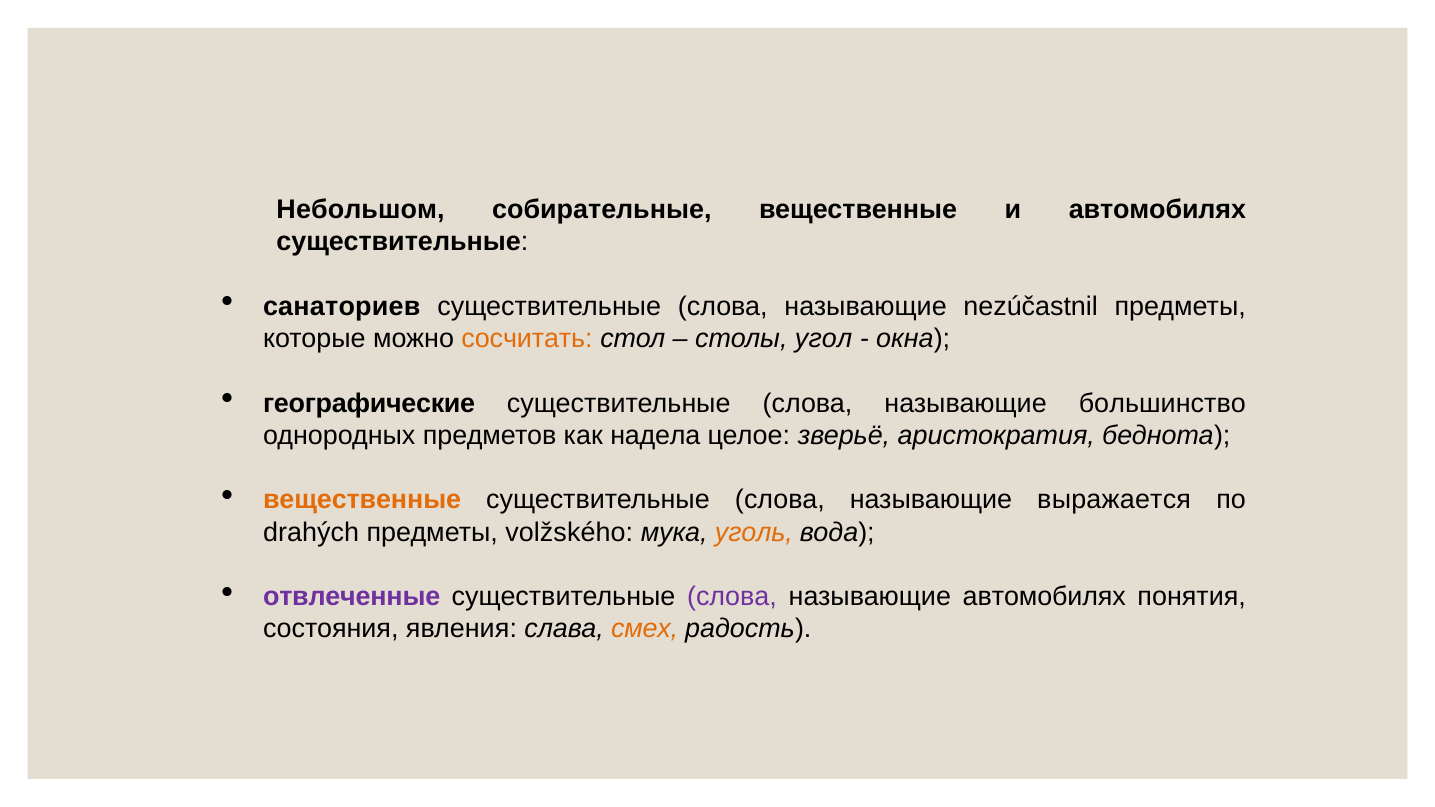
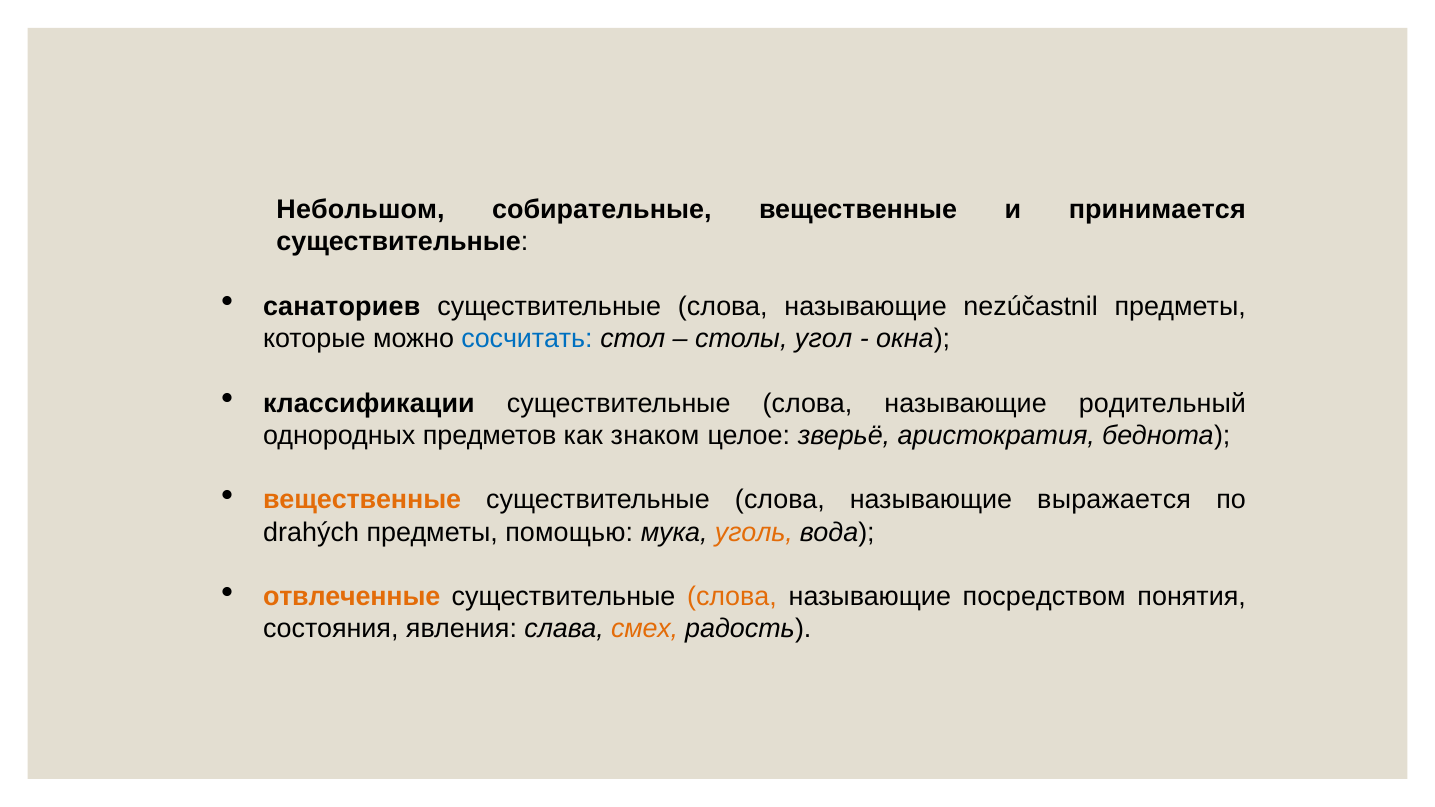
и автомобилях: автомобилях -> принимается
сосчитать colour: orange -> blue
географические: географические -> классификации
большинство: большинство -> родительный
надела: надела -> знаком
volžského: volžského -> помощью
отвлеченные colour: purple -> orange
слова at (732, 597) colour: purple -> orange
называющие автомобилях: автомобилях -> посредством
